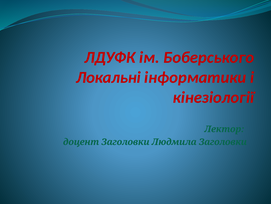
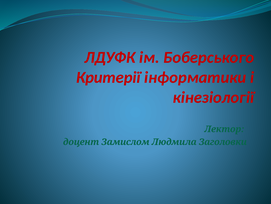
Локальні: Локальні -> Критерії
доцент Заголовки: Заголовки -> Замислом
